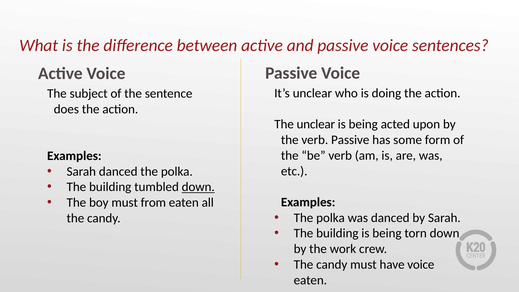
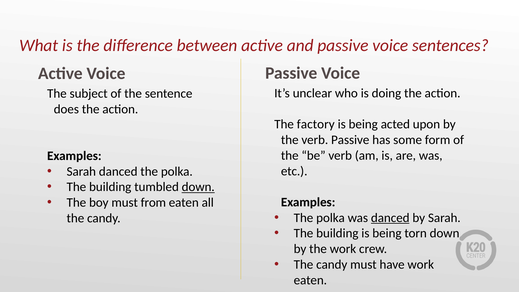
The unclear: unclear -> factory
danced at (390, 218) underline: none -> present
have voice: voice -> work
